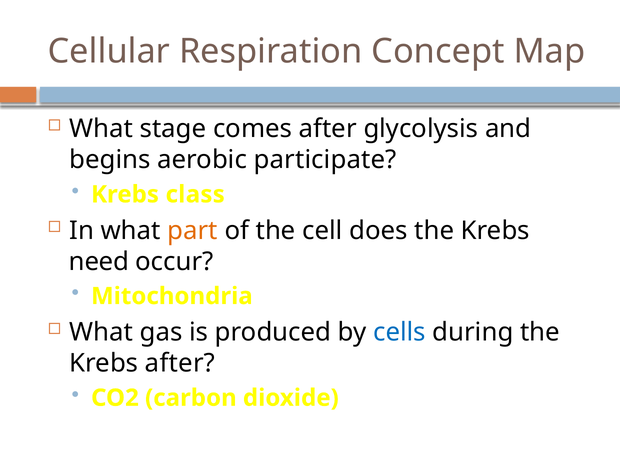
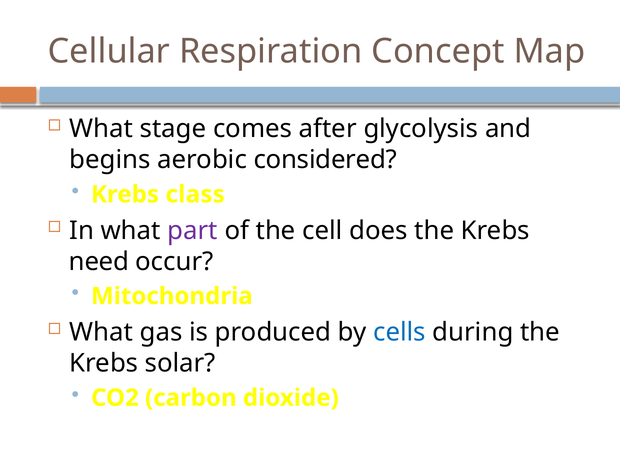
participate: participate -> considered
part colour: orange -> purple
Krebs after: after -> solar
